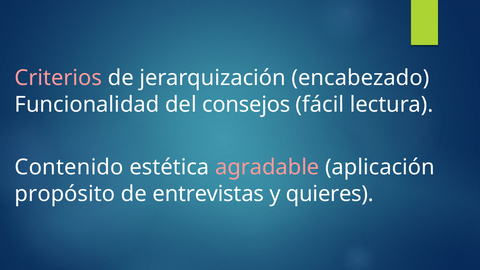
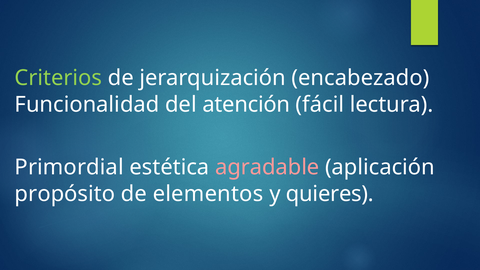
Criterios colour: pink -> light green
consejos: consejos -> atención
Contenido: Contenido -> Primordial
entrevistas: entrevistas -> elementos
